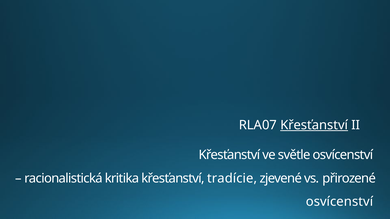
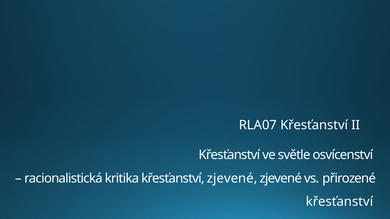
Křesťanství at (314, 125) underline: present -> none
křesťanství tradície: tradície -> zjevené
osvícenství at (339, 202): osvícenství -> křesťanství
